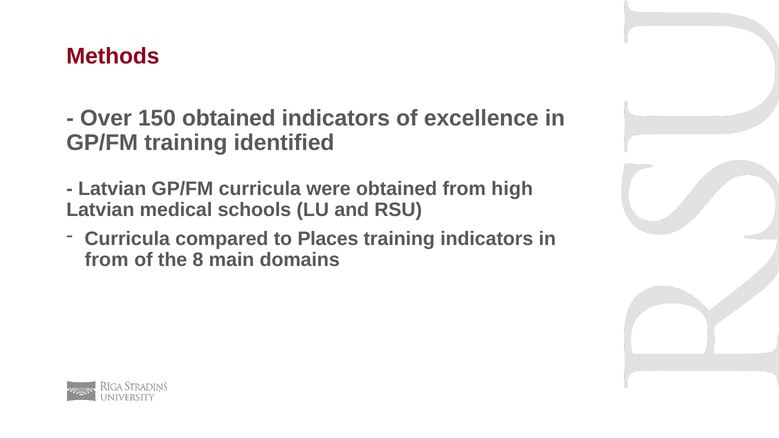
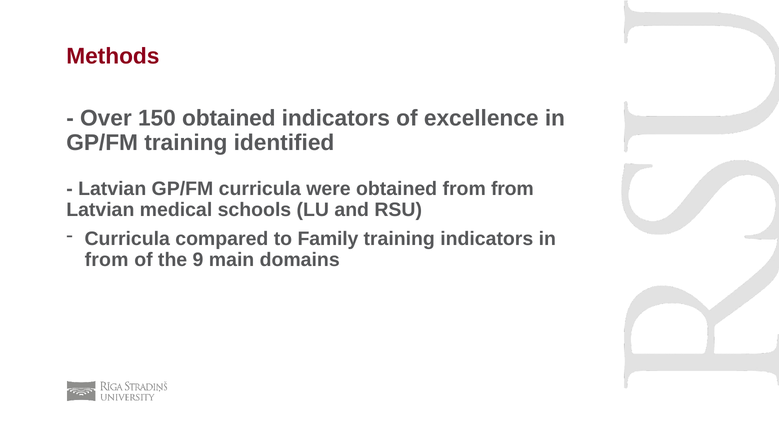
from high: high -> from
Places: Places -> Family
8: 8 -> 9
